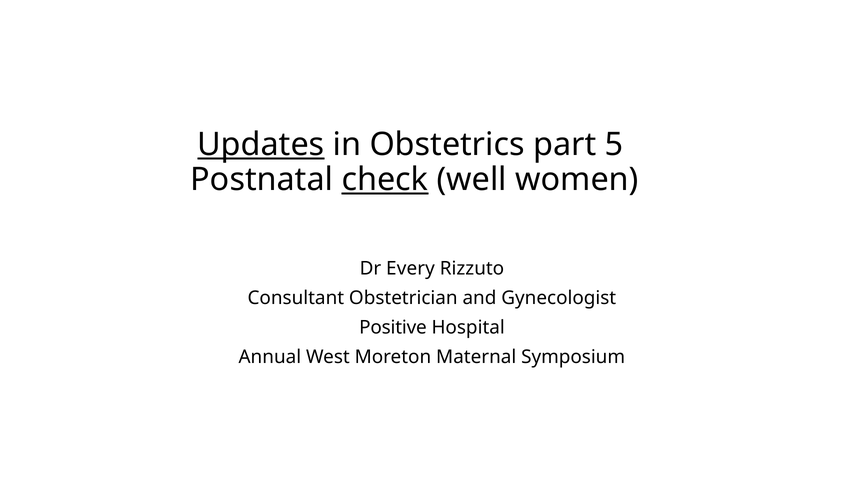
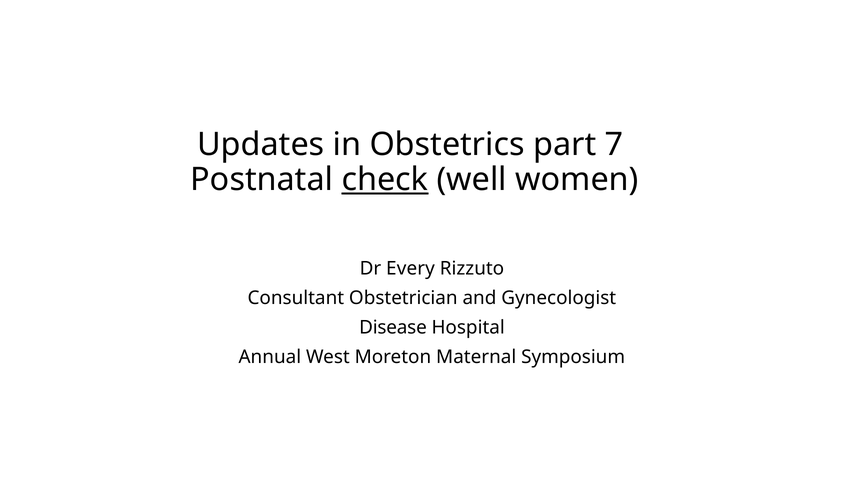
Updates underline: present -> none
5: 5 -> 7
Positive: Positive -> Disease
